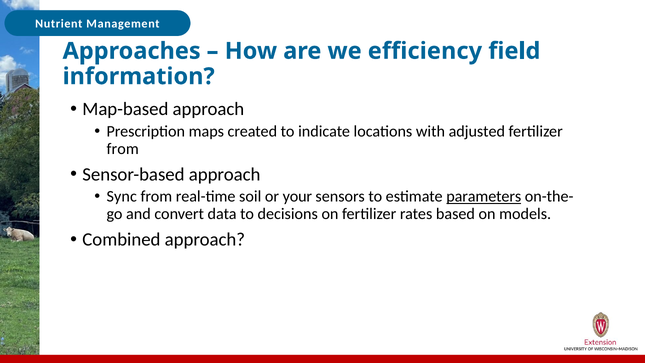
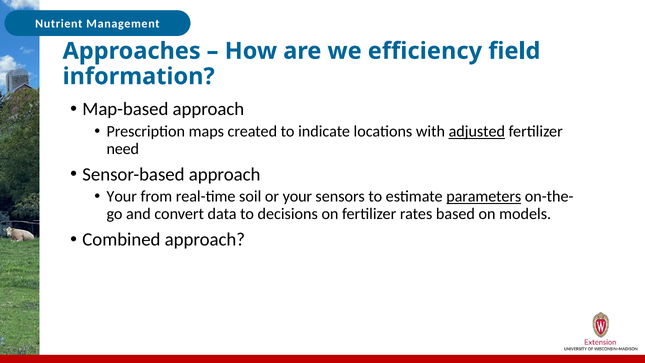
adjusted underline: none -> present
from at (123, 149): from -> need
Sync at (122, 196): Sync -> Your
